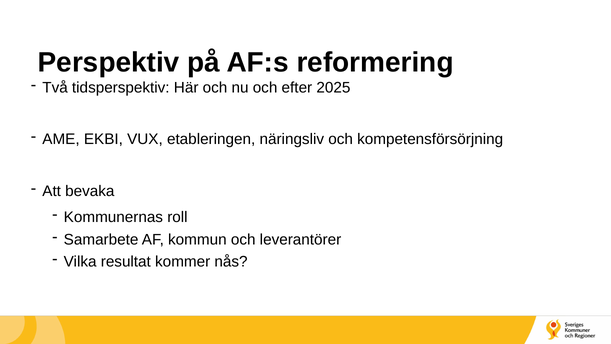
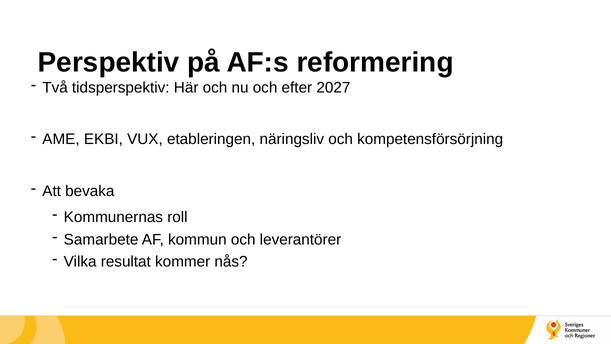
2025: 2025 -> 2027
